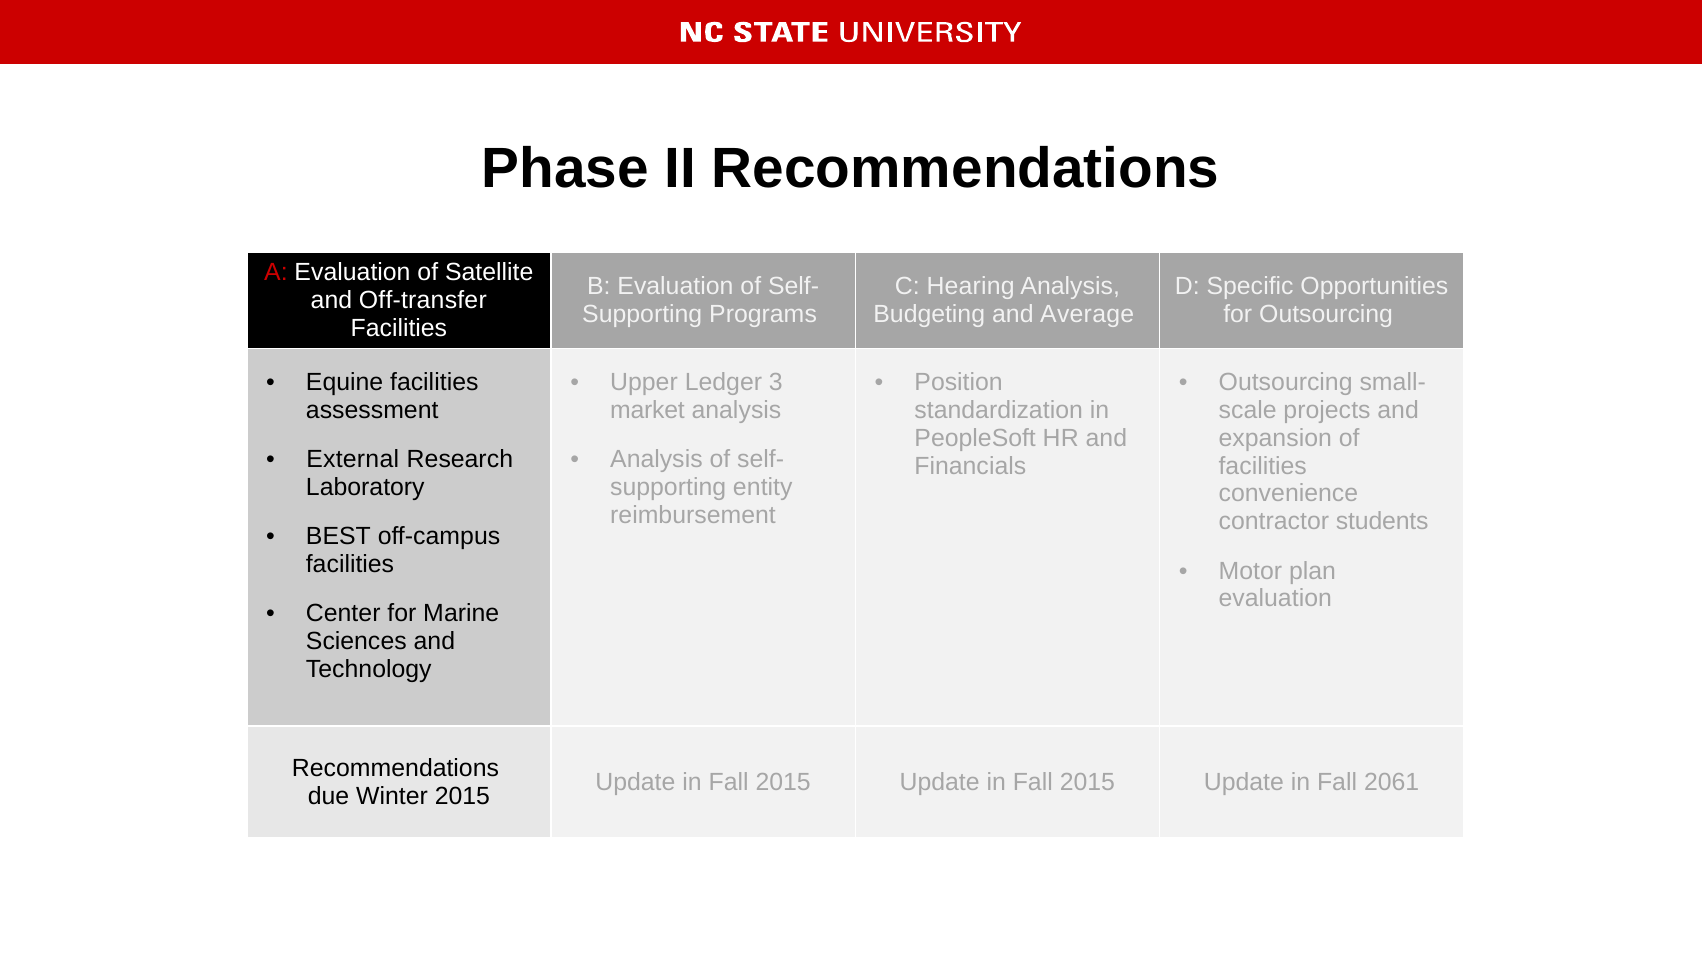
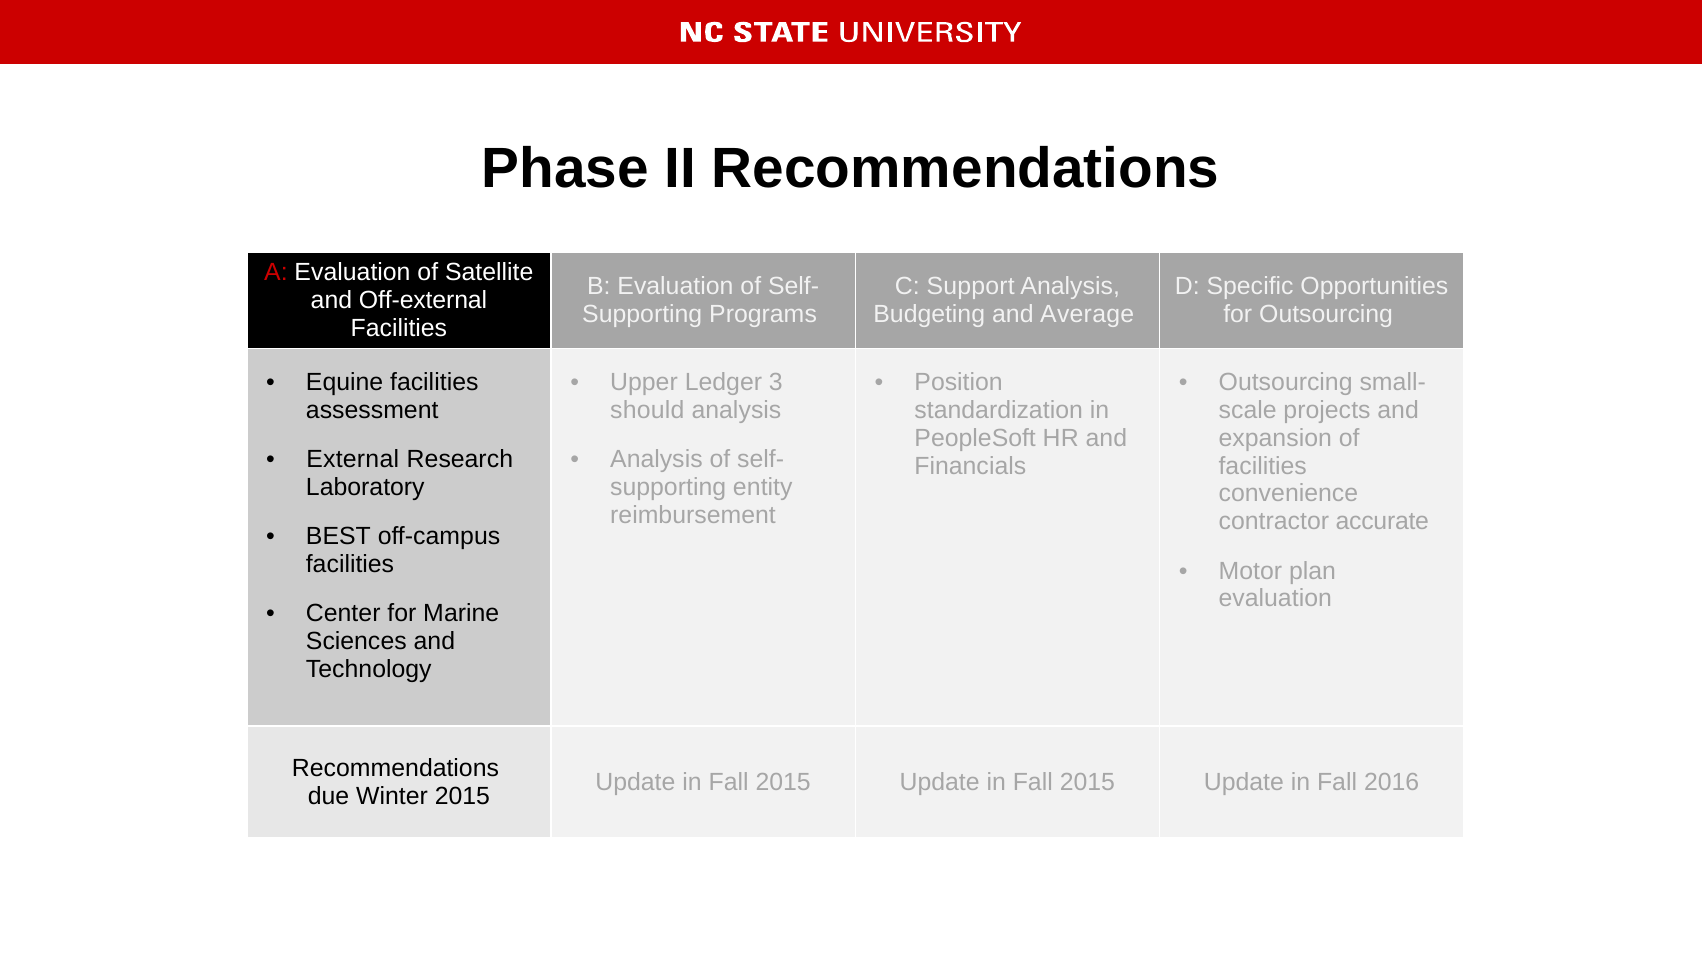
Hearing: Hearing -> Support
Off-transfer: Off-transfer -> Off-external
market: market -> should
students: students -> accurate
2061: 2061 -> 2016
